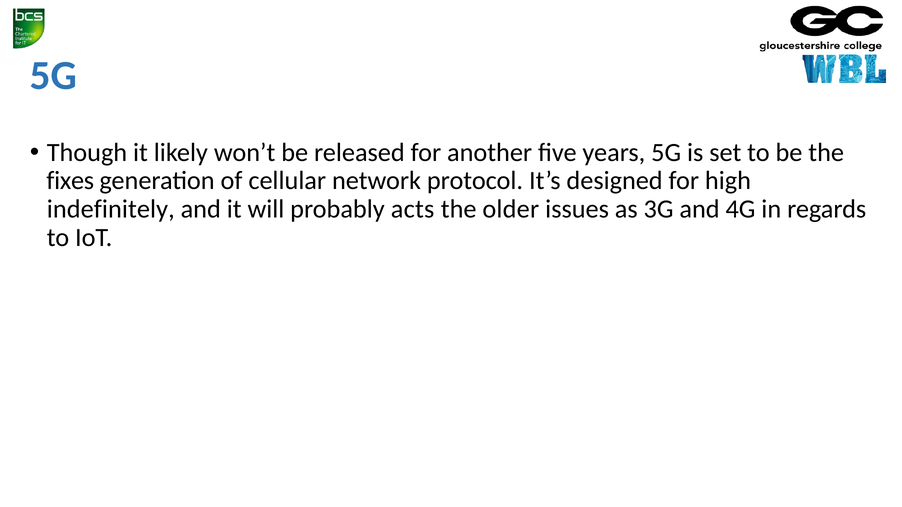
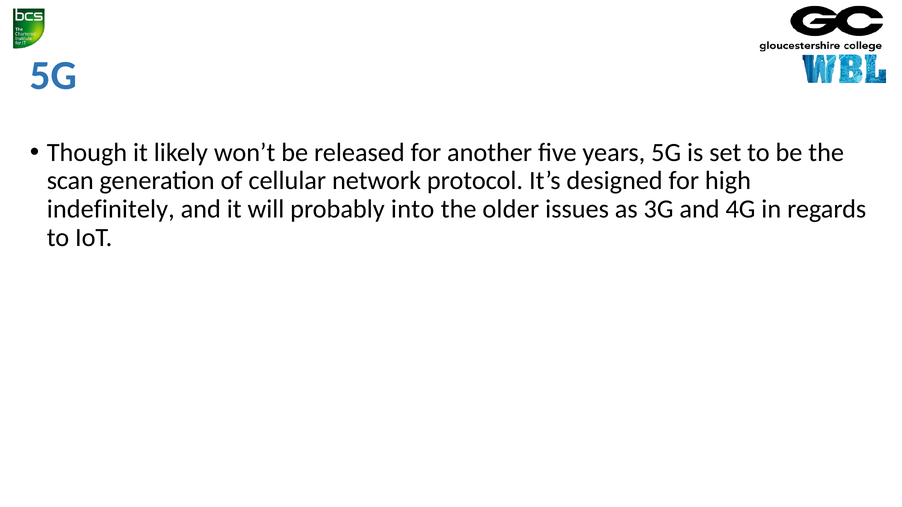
fixes: fixes -> scan
acts: acts -> into
